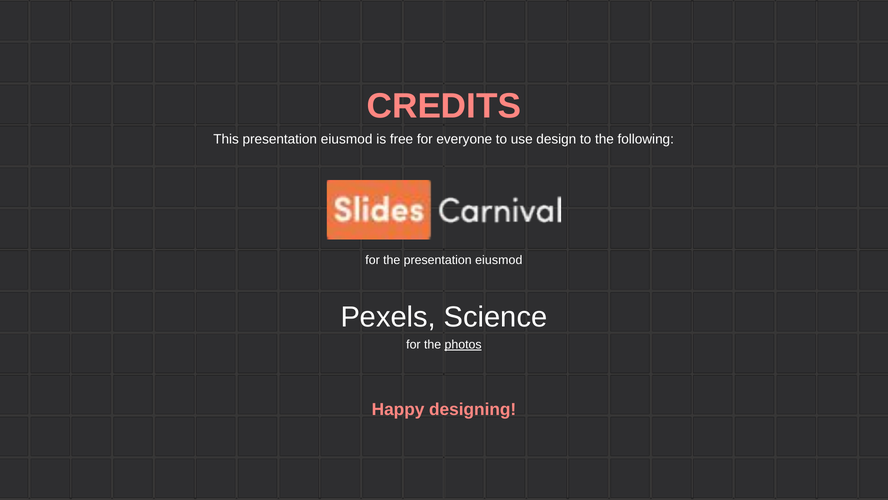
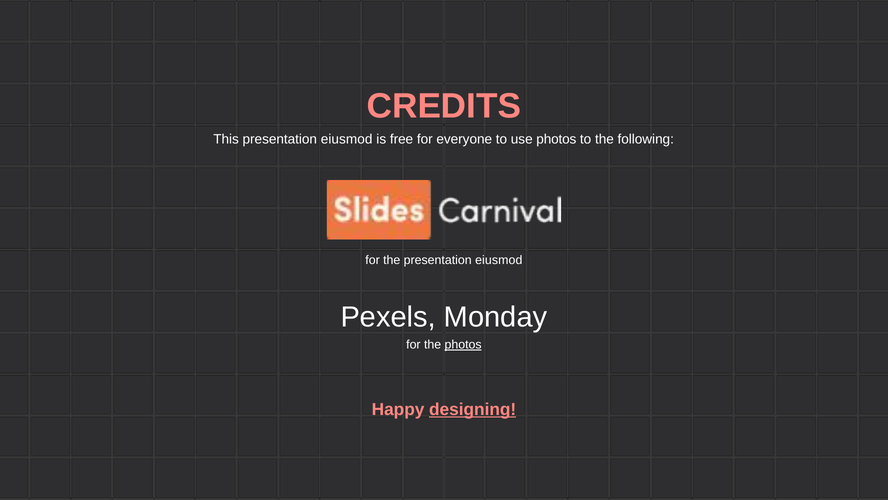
use design: design -> photos
Science: Science -> Monday
designing underline: none -> present
